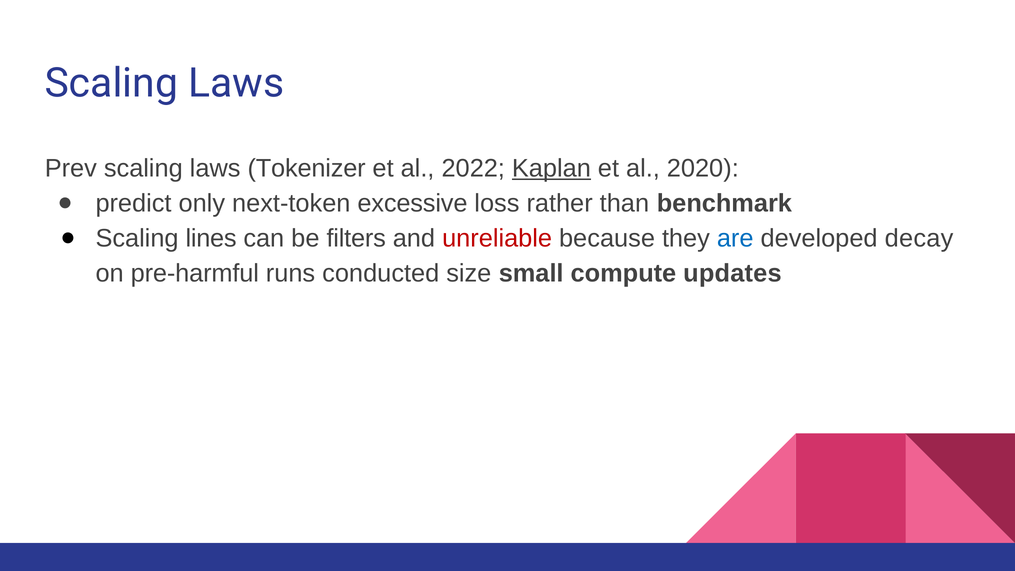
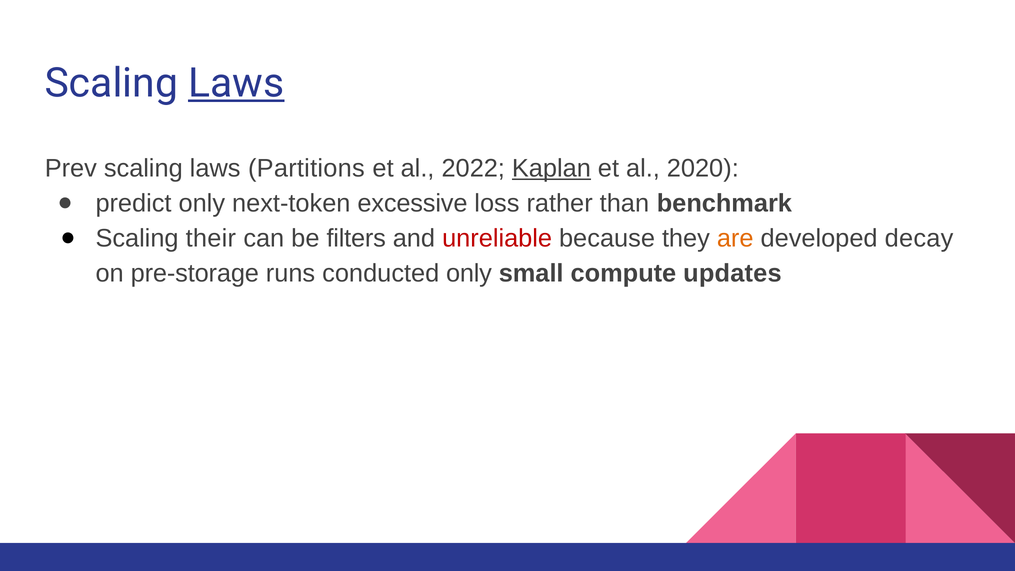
Laws at (236, 83) underline: none -> present
Tokenizer: Tokenizer -> Partitions
lines: lines -> their
are colour: blue -> orange
pre-harmful: pre-harmful -> pre-storage
conducted size: size -> only
